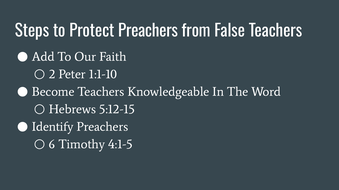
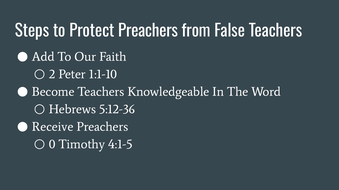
5:12-15: 5:12-15 -> 5:12-36
Identify: Identify -> Receive
6: 6 -> 0
